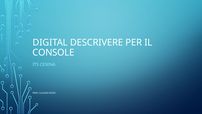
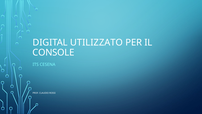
DESCRIVERE: DESCRIVERE -> UTILIZZATO
